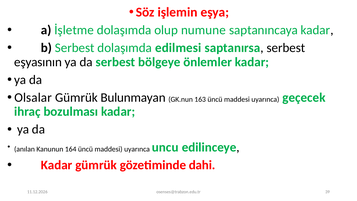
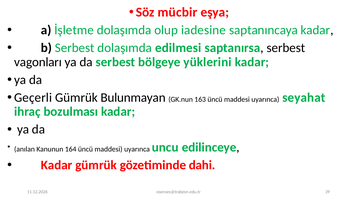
işlemin: işlemin -> mücbir
numune: numune -> iadesine
eşyasının: eşyasının -> vagonları
önlemler: önlemler -> yüklerini
Olsalar: Olsalar -> Geçerli
geçecek: geçecek -> seyahat
